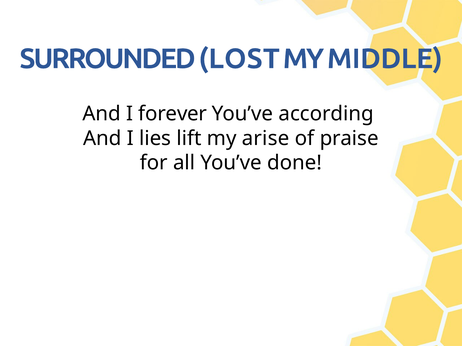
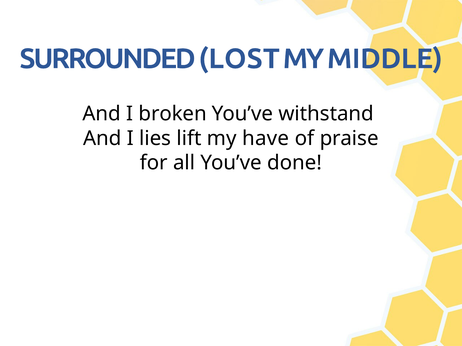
forever: forever -> broken
according: according -> withstand
arise: arise -> have
